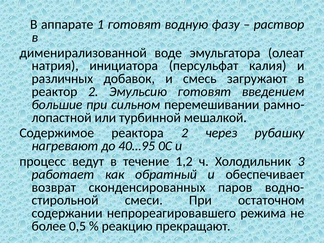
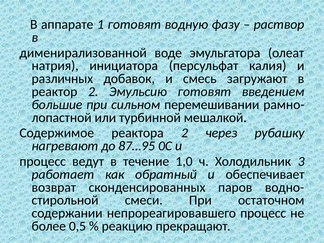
40…95: 40…95 -> 87…95
1,2: 1,2 -> 1,0
непрореагировавшего режима: режима -> процесс
